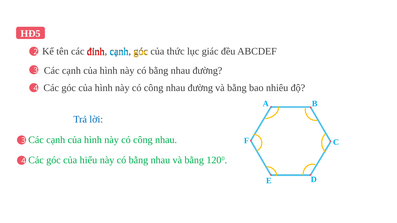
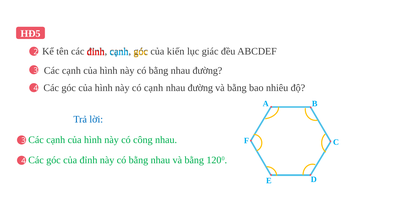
thức: thức -> kiến
công at (154, 88): công -> cạnh
của hiểu: hiểu -> đỉnh
